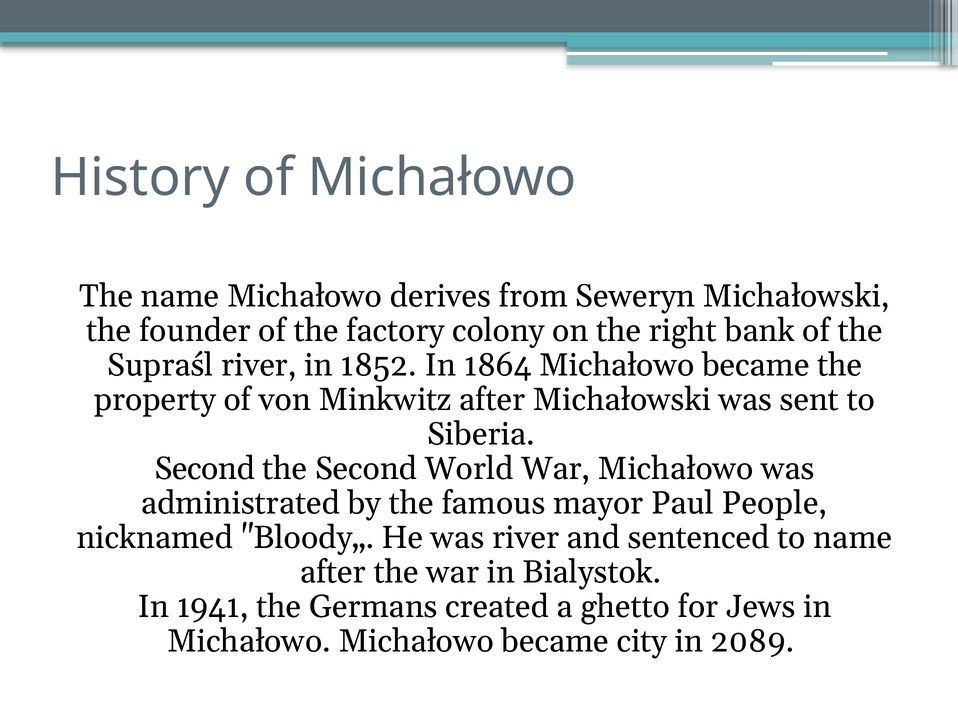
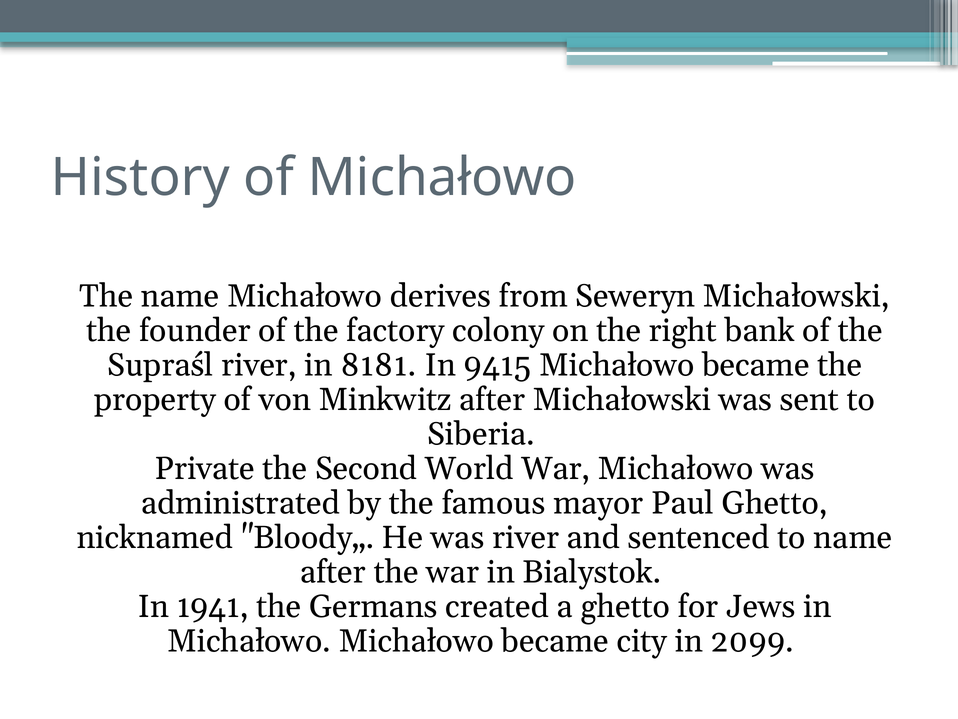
1852: 1852 -> 8181
1864: 1864 -> 9415
Second at (205, 469): Second -> Private
Paul People: People -> Ghetto
2089: 2089 -> 2099
